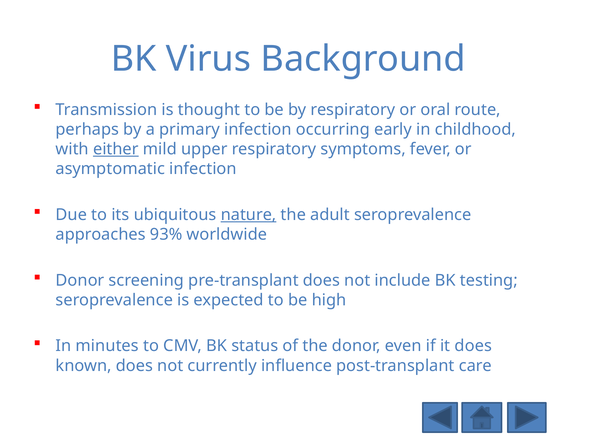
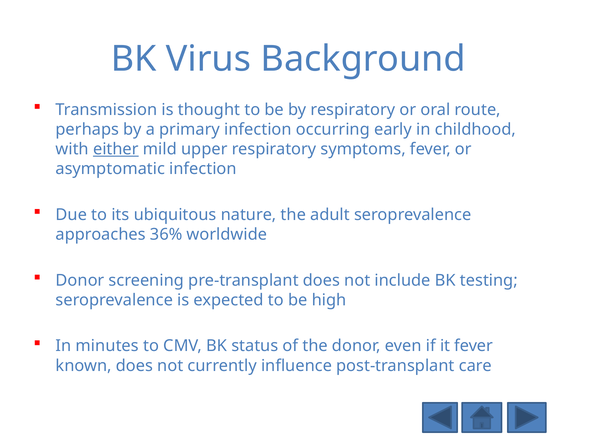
nature underline: present -> none
93%: 93% -> 36%
it does: does -> fever
